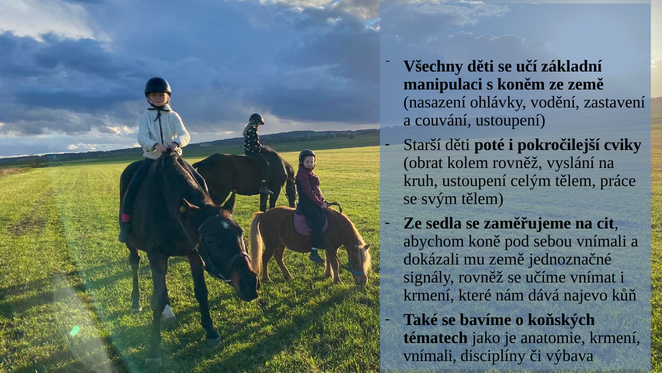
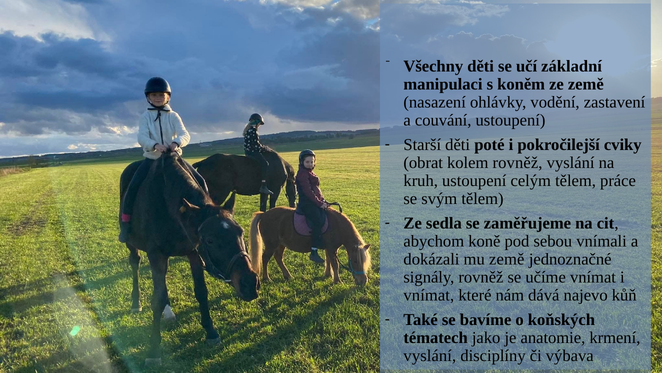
krmení at (429, 295): krmení -> vnímat
vnímali at (430, 355): vnímali -> vyslání
